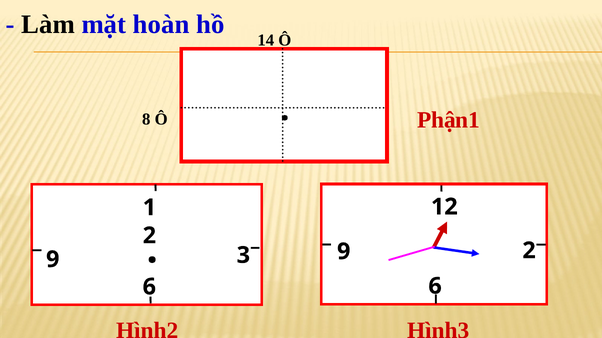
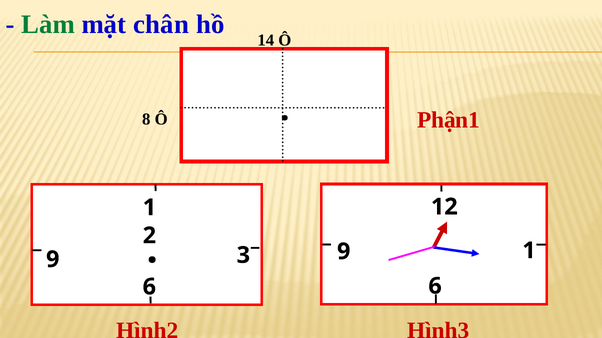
Làm colour: black -> green
hoàn: hoàn -> chân
3 2: 2 -> 1
